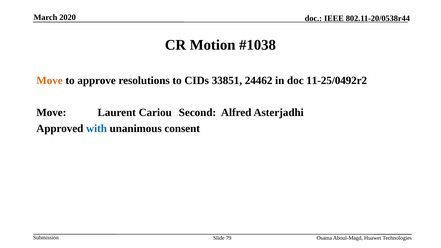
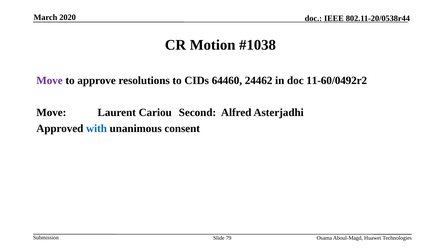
Move at (50, 81) colour: orange -> purple
33851: 33851 -> 64460
11-25/0492r2: 11-25/0492r2 -> 11-60/0492r2
